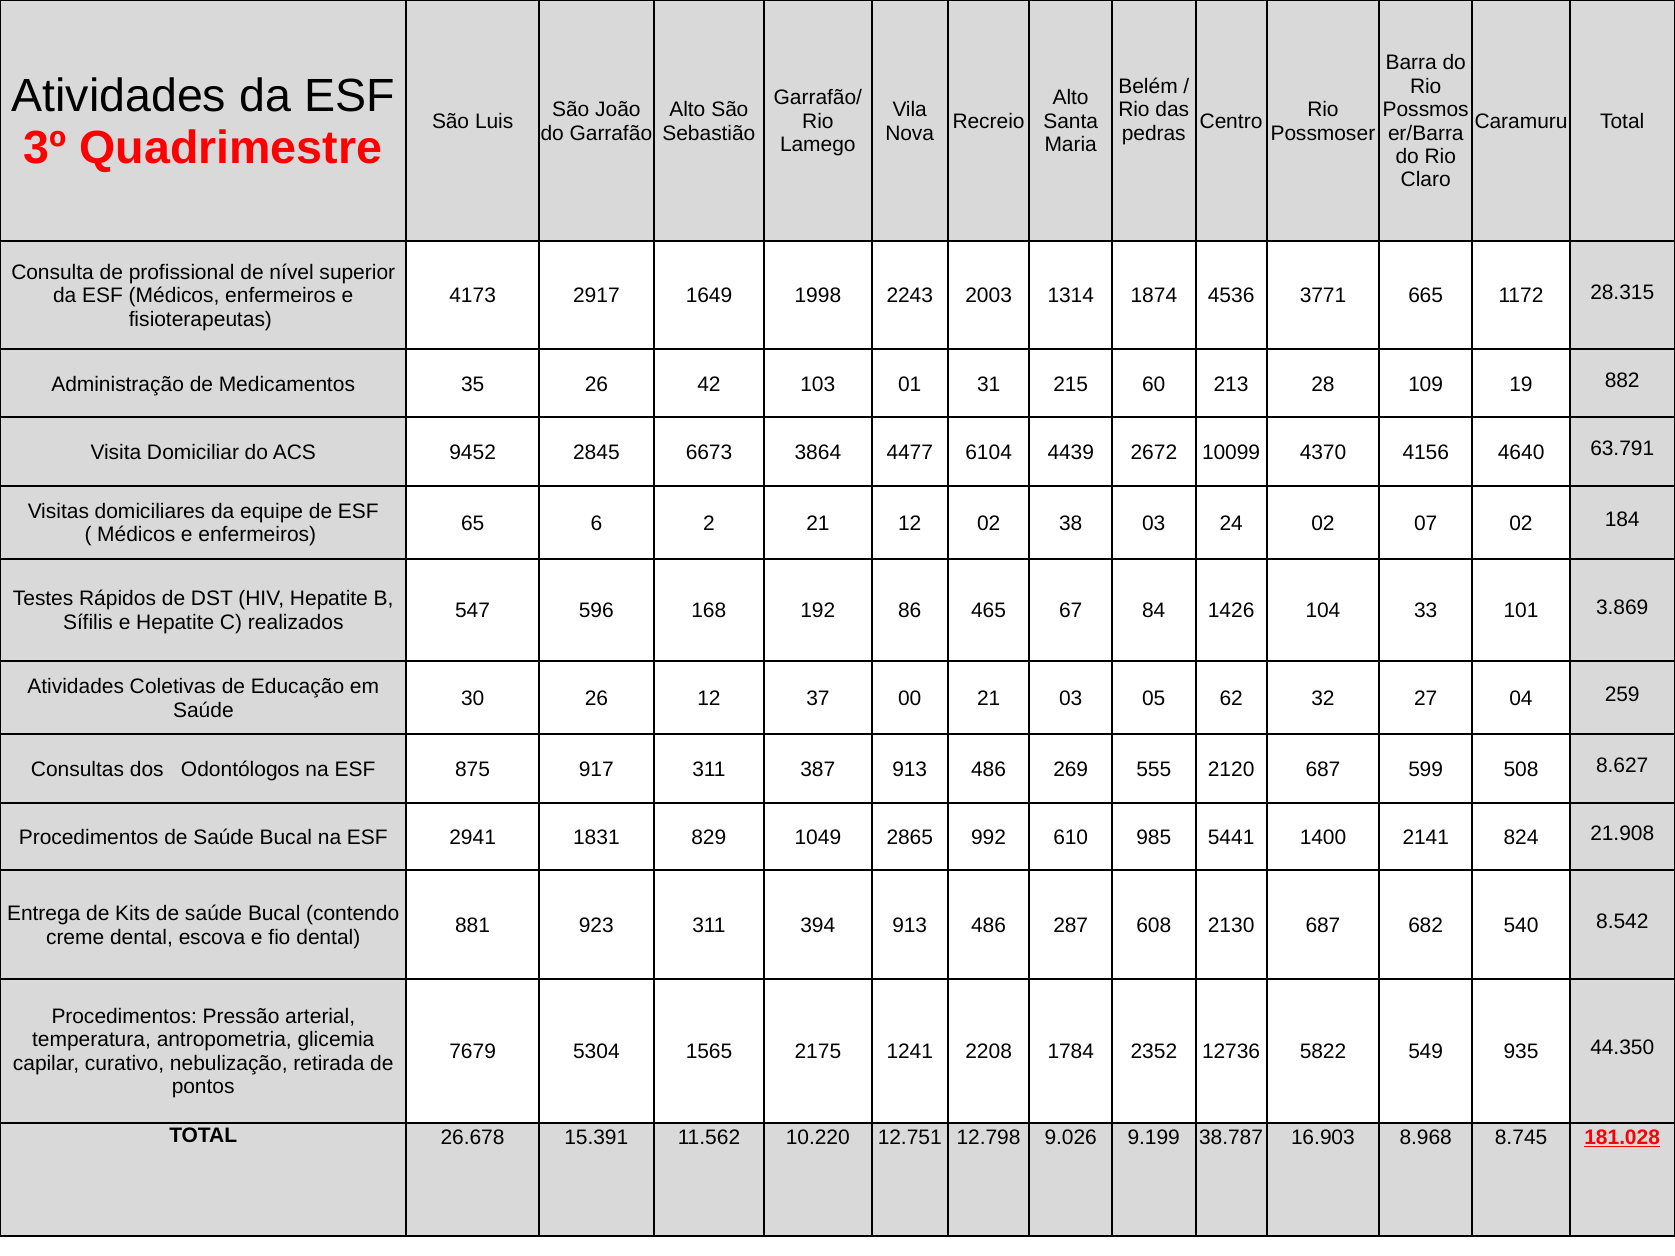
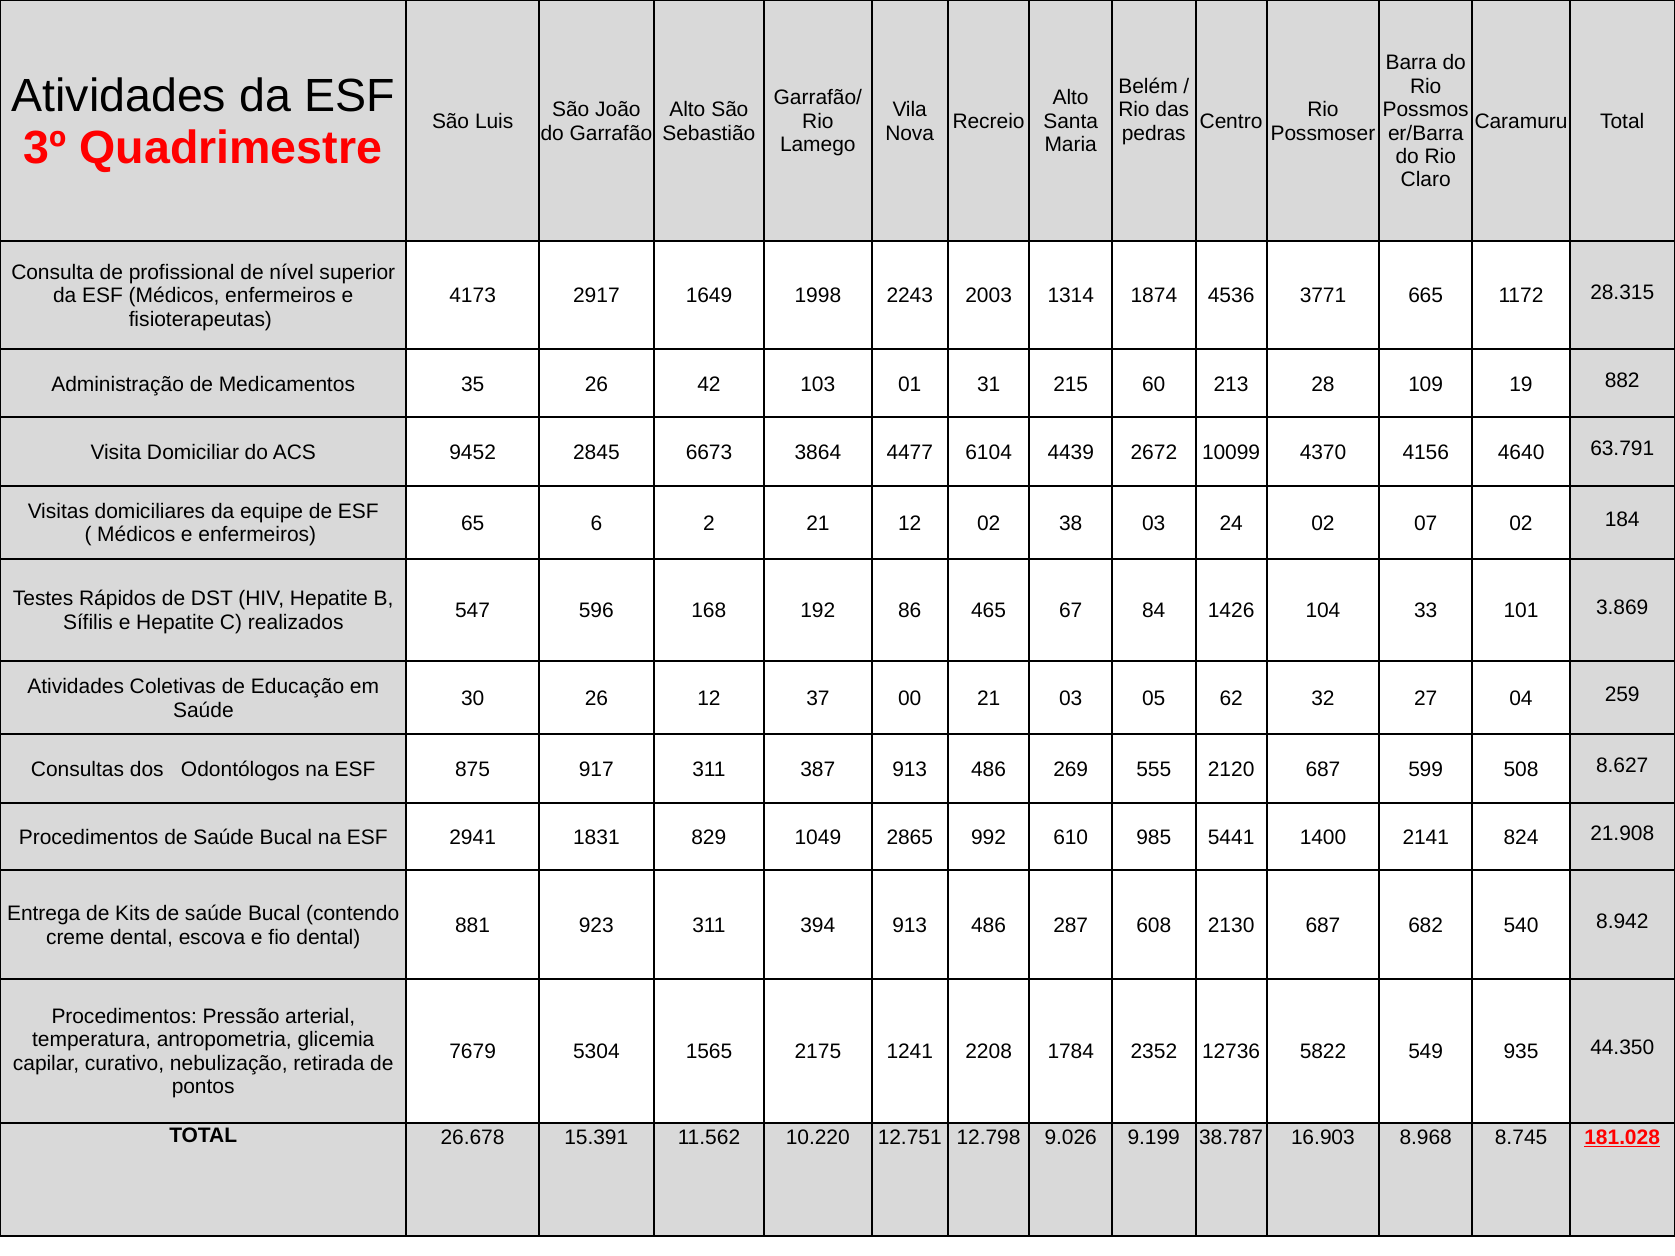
8.542: 8.542 -> 8.942
